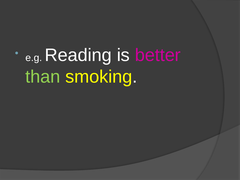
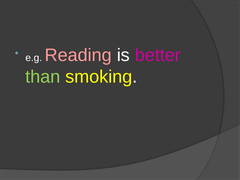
Reading colour: white -> pink
